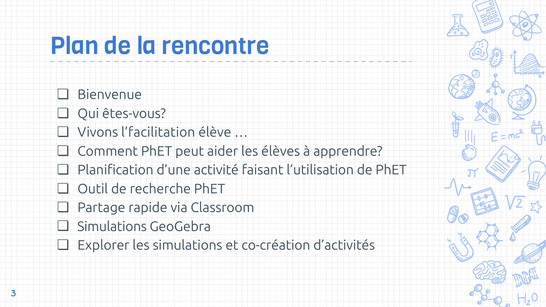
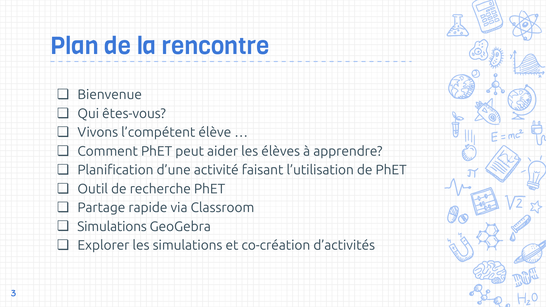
l’facilitation: l’facilitation -> l’compétent
